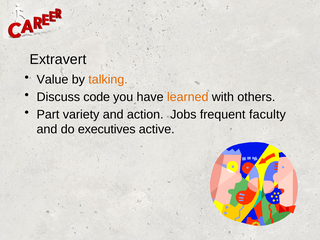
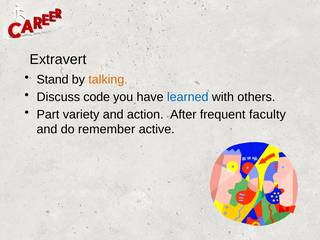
Value: Value -> Stand
learned colour: orange -> blue
Jobs: Jobs -> After
executives: executives -> remember
